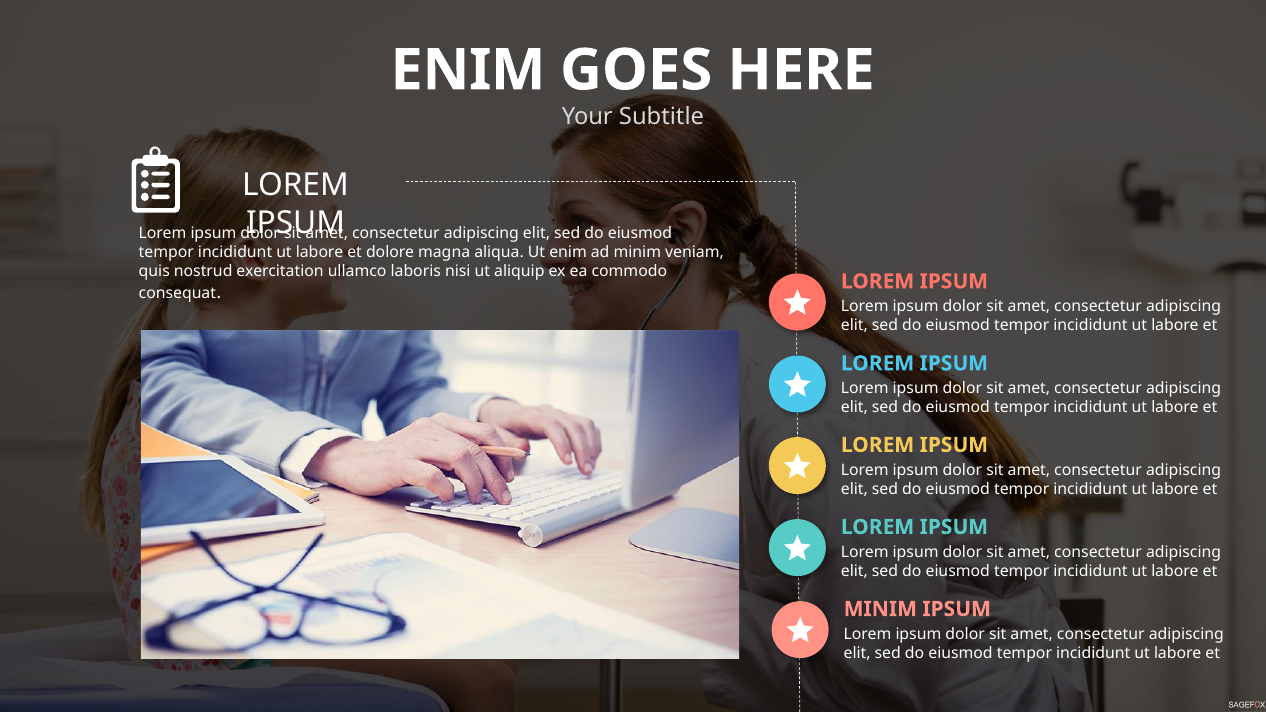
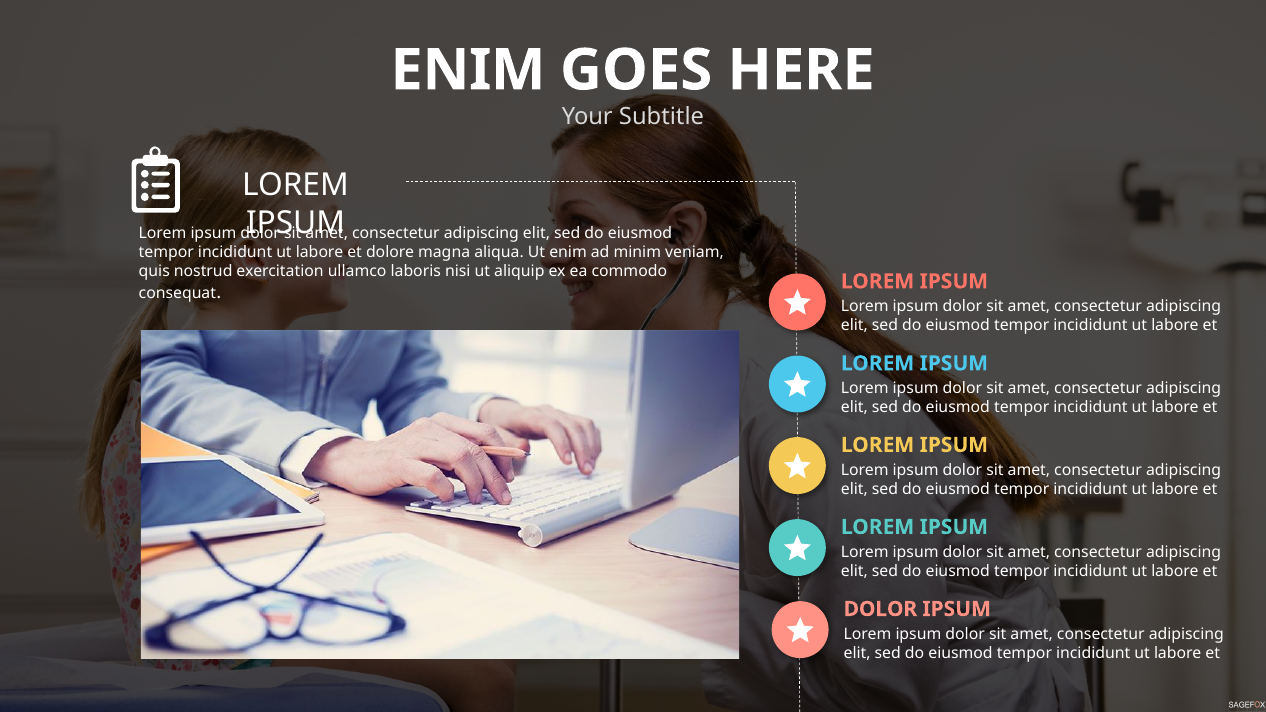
MINIM at (880, 609): MINIM -> DOLOR
